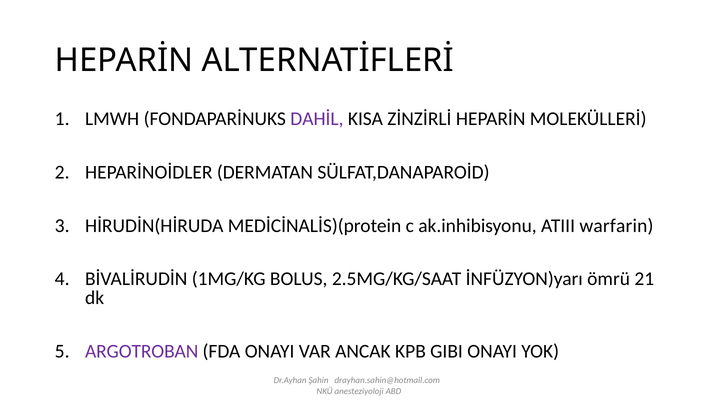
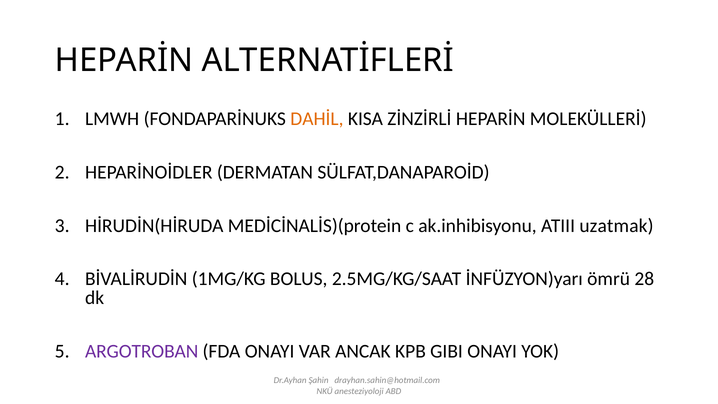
DAHİL colour: purple -> orange
warfarin: warfarin -> uzatmak
21: 21 -> 28
